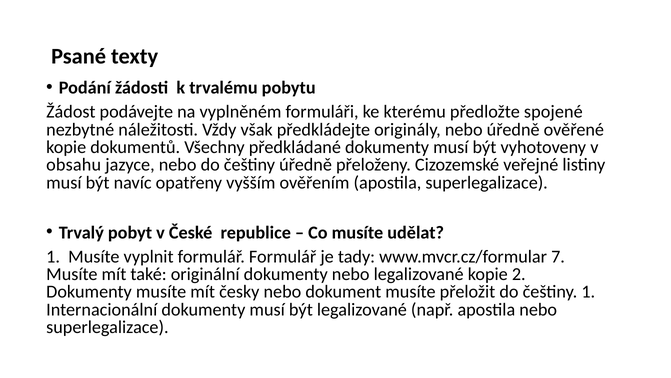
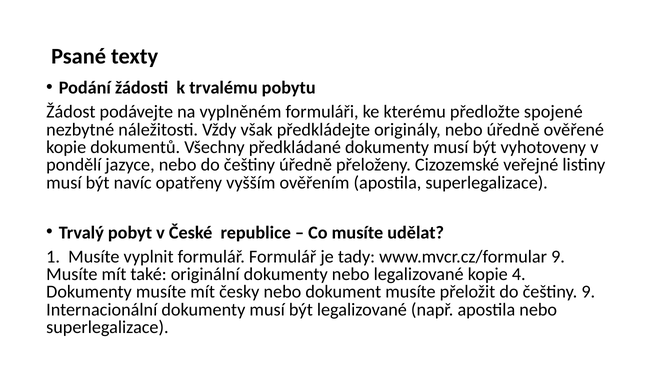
obsahu: obsahu -> pondělí
www.mvcr.cz/formular 7: 7 -> 9
2: 2 -> 4
češtiny 1: 1 -> 9
